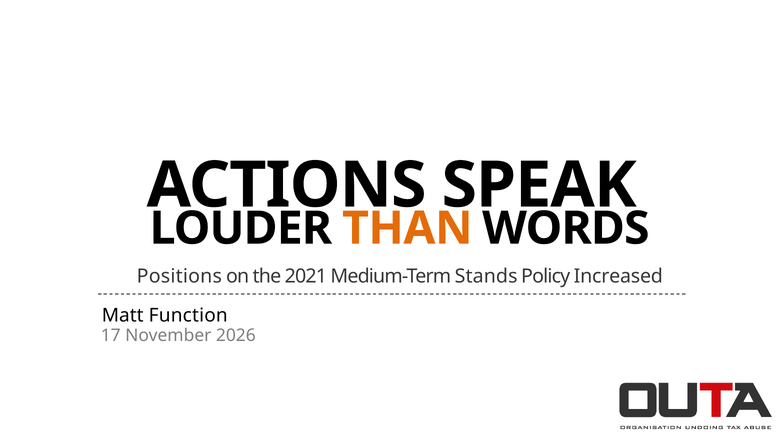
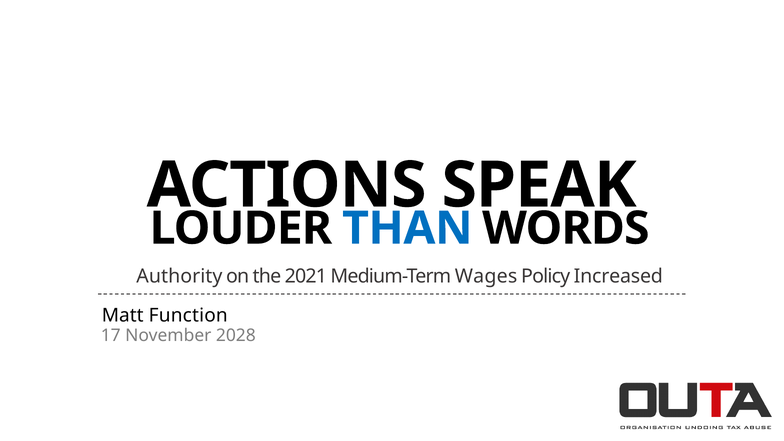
THAN colour: orange -> blue
Positions: Positions -> Authority
Stands: Stands -> Wages
2026: 2026 -> 2028
